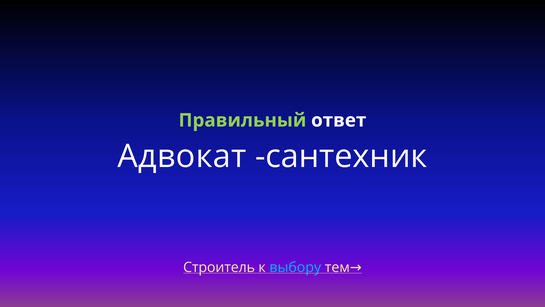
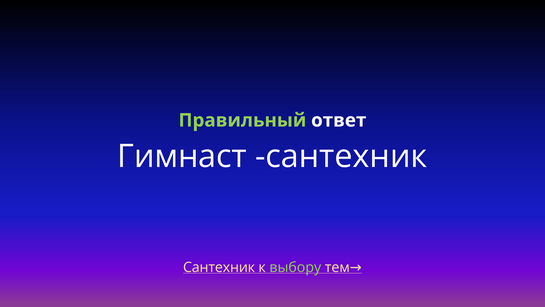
Адвокат: Адвокат -> Гимнаст
Строитель at (219, 267): Строитель -> Сантехник
выбору colour: light blue -> light green
